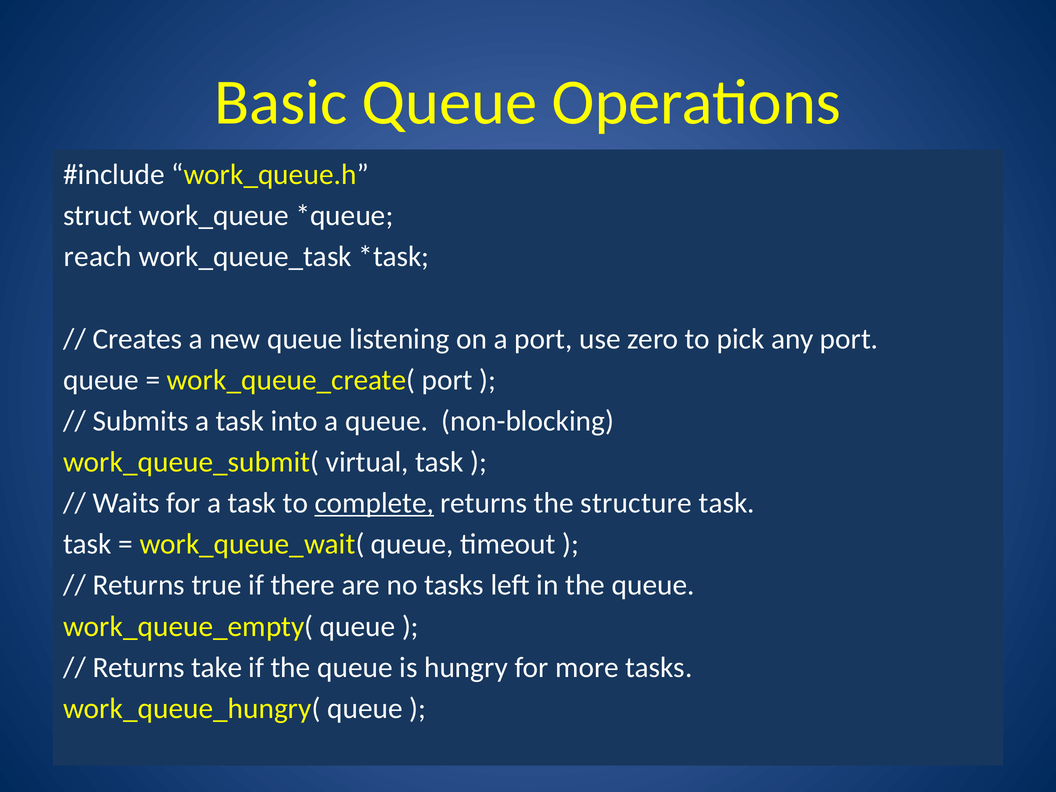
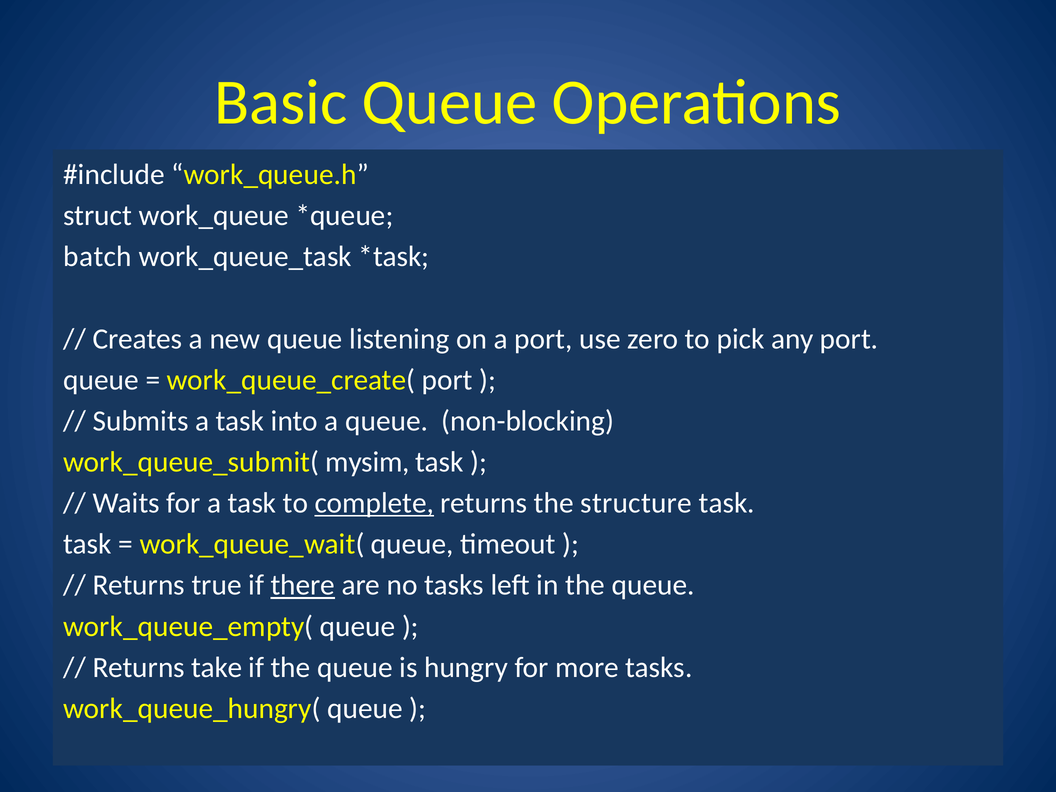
reach: reach -> batch
virtual: virtual -> mysim
there underline: none -> present
